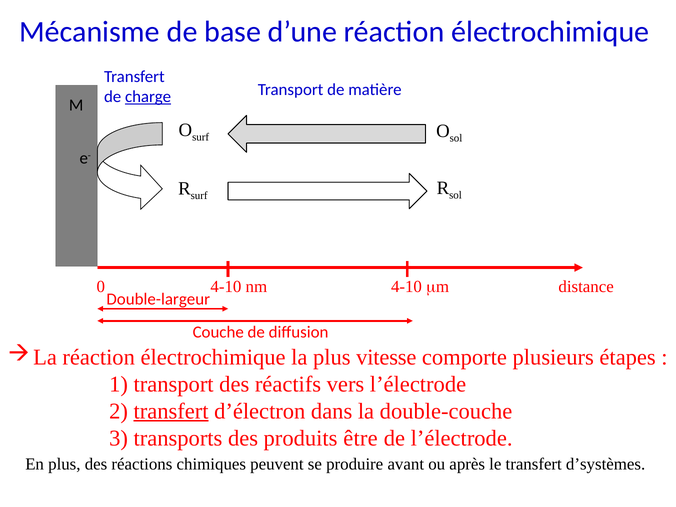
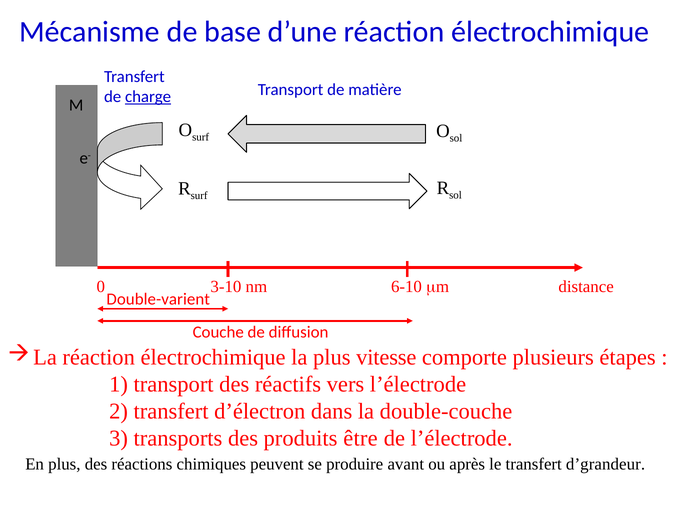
4-10 at (406, 286): 4-10 -> 6-10
0 4-10: 4-10 -> 3-10
Double-largeur: Double-largeur -> Double-varient
transfert at (171, 411) underline: present -> none
d’systèmes: d’systèmes -> d’grandeur
